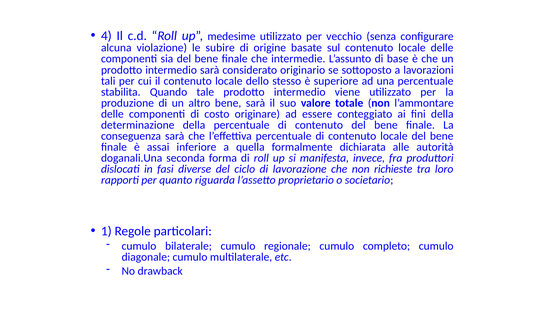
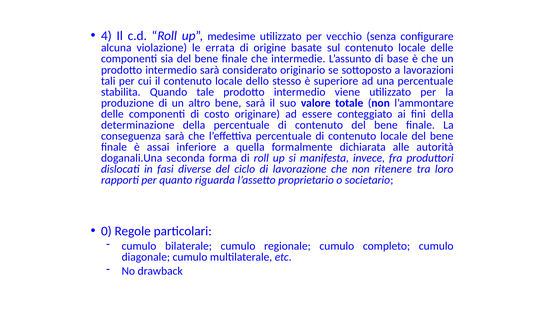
subire: subire -> errata
richieste: richieste -> ritenere
1: 1 -> 0
